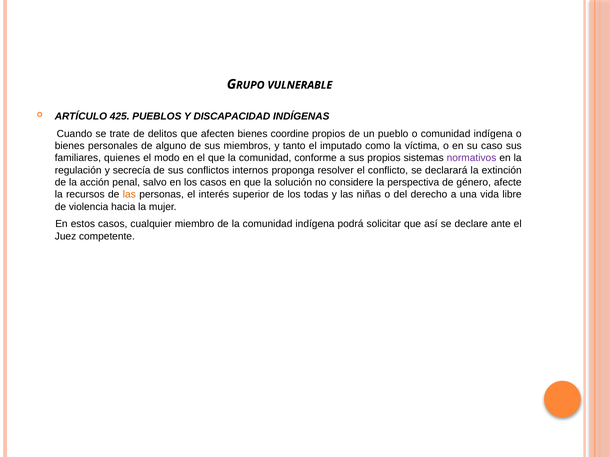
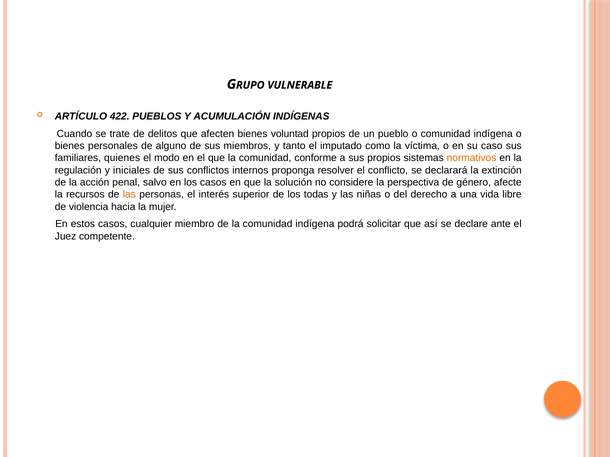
425: 425 -> 422
DISCAPACIDAD: DISCAPACIDAD -> ACUMULACIÓN
coordine: coordine -> voluntad
normativos colour: purple -> orange
secrecía: secrecía -> iniciales
